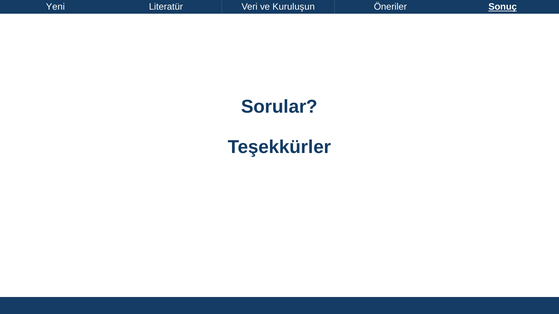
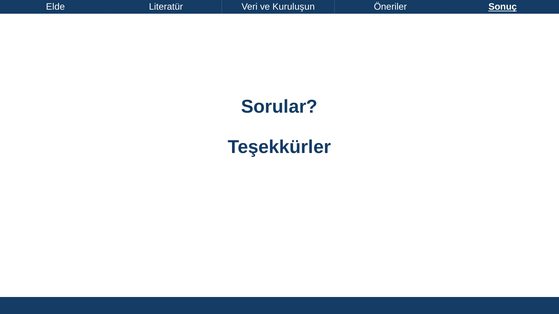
Yeni: Yeni -> Elde
